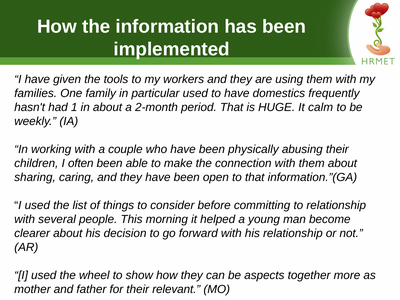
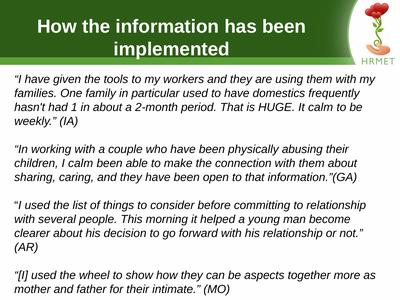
I often: often -> calm
relevant: relevant -> intimate
